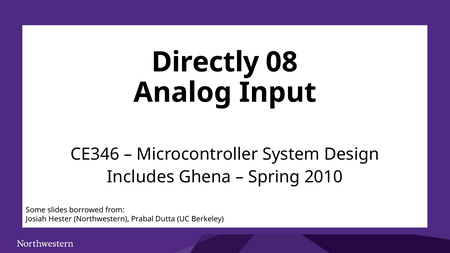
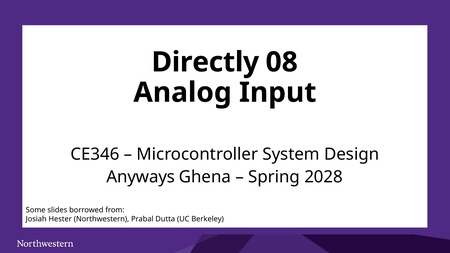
Includes: Includes -> Anyways
2010: 2010 -> 2028
